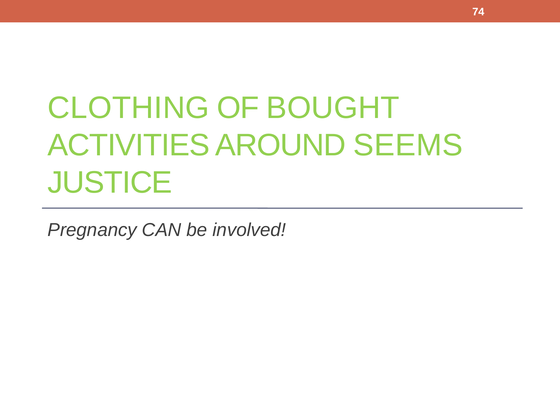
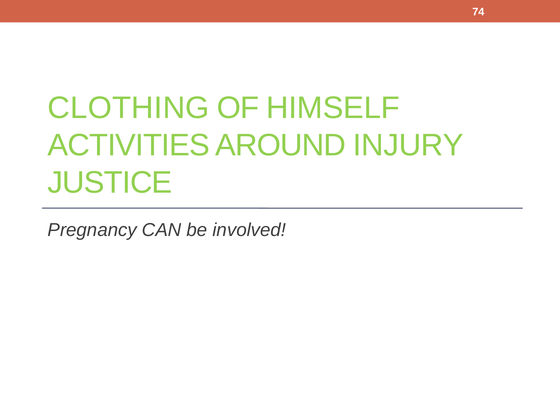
BOUGHT: BOUGHT -> HIMSELF
SEEMS: SEEMS -> INJURY
